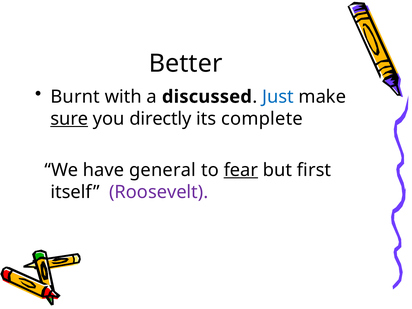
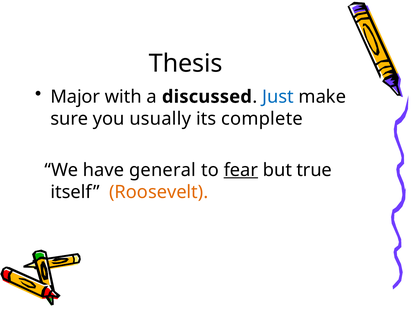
Better: Better -> Thesis
Burnt: Burnt -> Major
sure underline: present -> none
directly: directly -> usually
first: first -> true
Roosevelt colour: purple -> orange
